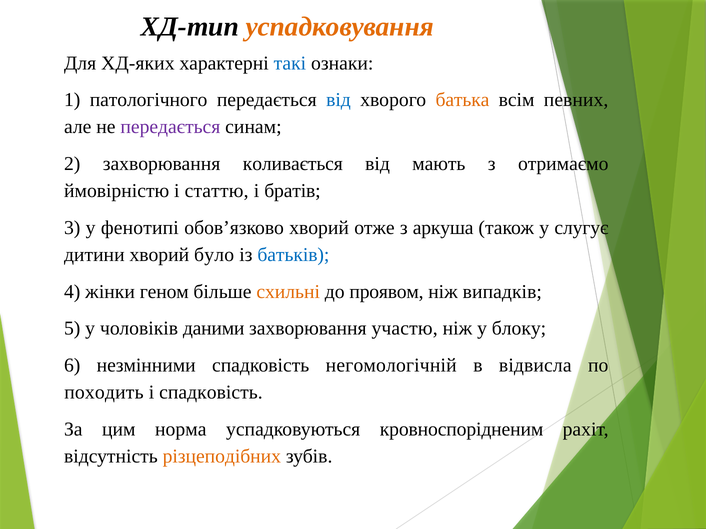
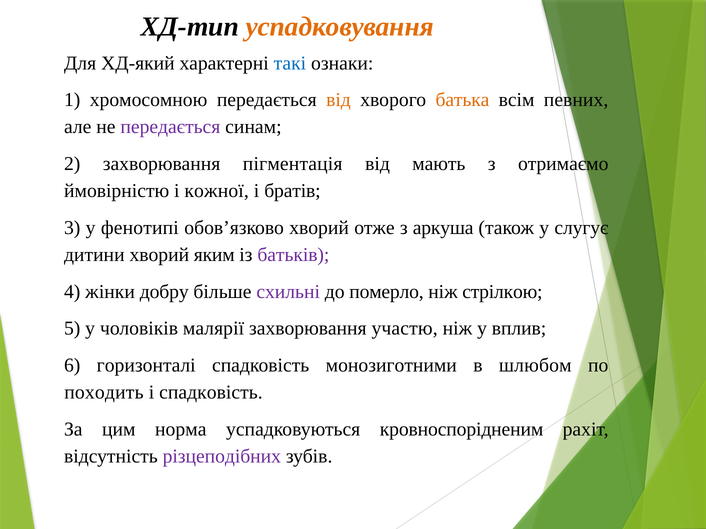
ХД-яких: ХД-яких -> ХД-який
патологічного: патологічного -> хромосомною
від at (339, 100) colour: blue -> orange
коливається: коливається -> пігментація
статтю: статтю -> кожної
було: було -> яким
батьків colour: blue -> purple
геном: геном -> добру
схильні colour: orange -> purple
проявом: проявом -> померло
випадків: випадків -> стрілкою
даними: даними -> малярії
блоку: блоку -> вплив
незмінними: незмінними -> горизонталі
негомологічній: негомологічній -> монозиготними
відвисла: відвисла -> шлюбом
різцеподібних colour: orange -> purple
